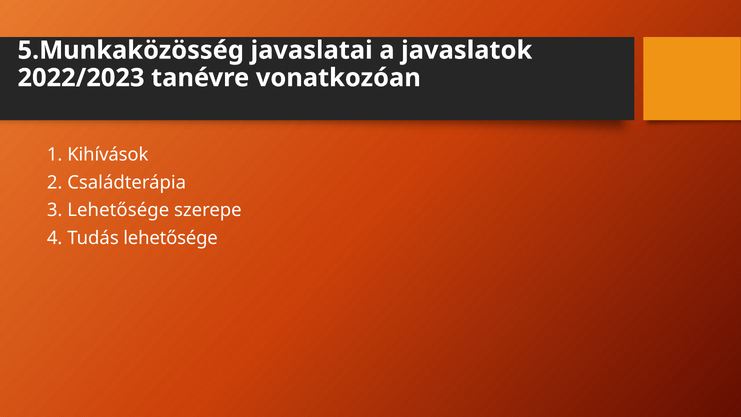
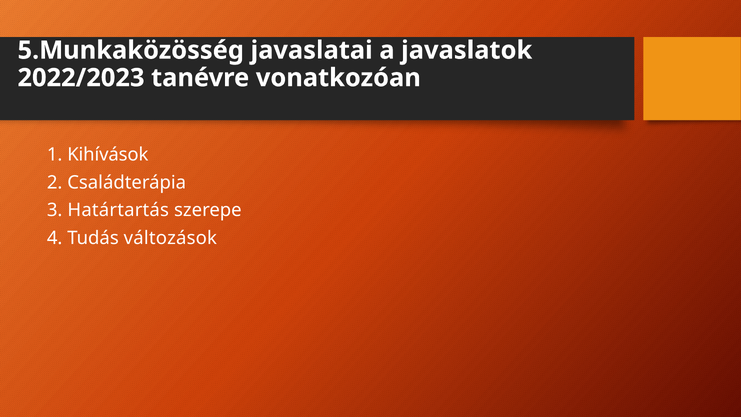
3 Lehetősége: Lehetősége -> Határtartás
Tudás lehetősége: lehetősége -> változások
